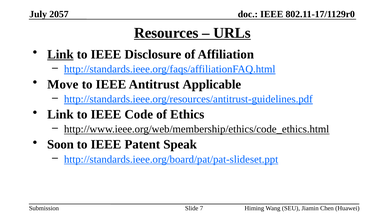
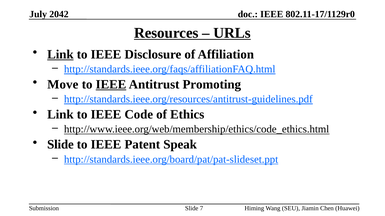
2057: 2057 -> 2042
IEEE at (111, 85) underline: none -> present
Applicable: Applicable -> Promoting
Soon at (60, 145): Soon -> Slide
